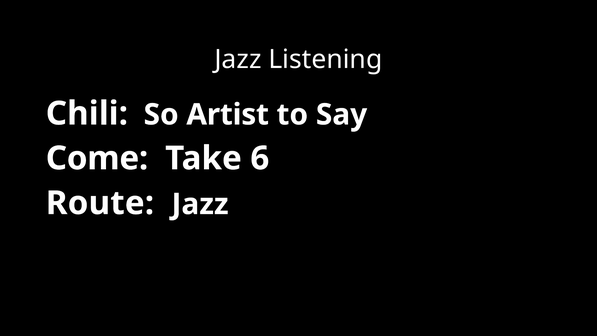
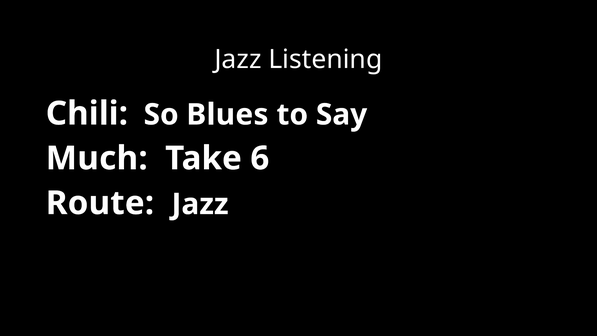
Artist: Artist -> Blues
Come: Come -> Much
